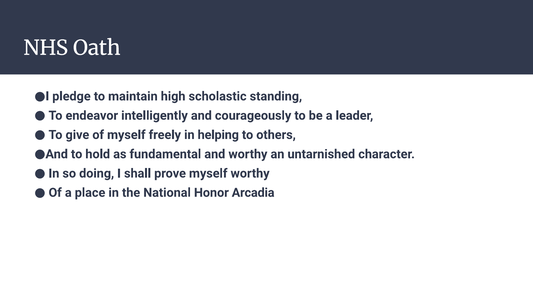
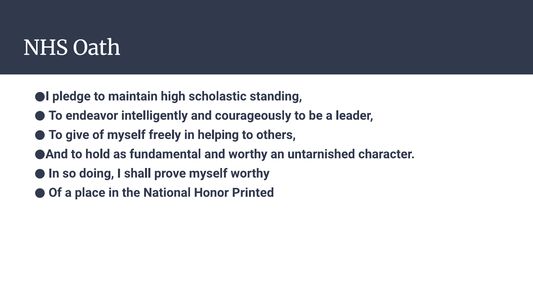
Arcadia: Arcadia -> Printed
